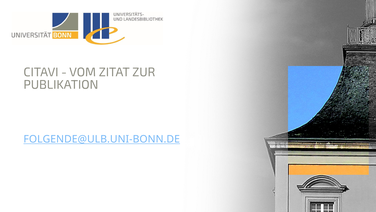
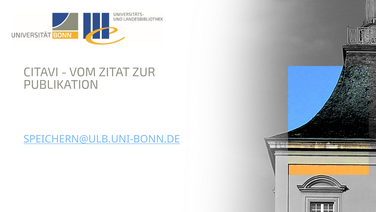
FOLGENDE@ULB.UNI-BONN.DE: FOLGENDE@ULB.UNI-BONN.DE -> SPEICHERN@ULB.UNI-BONN.DE
